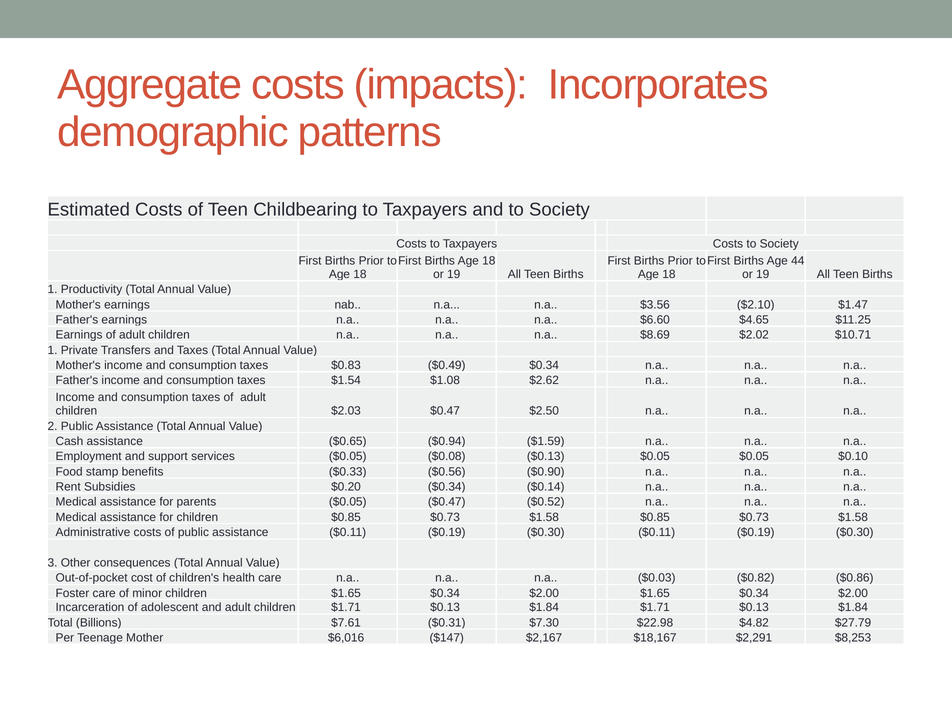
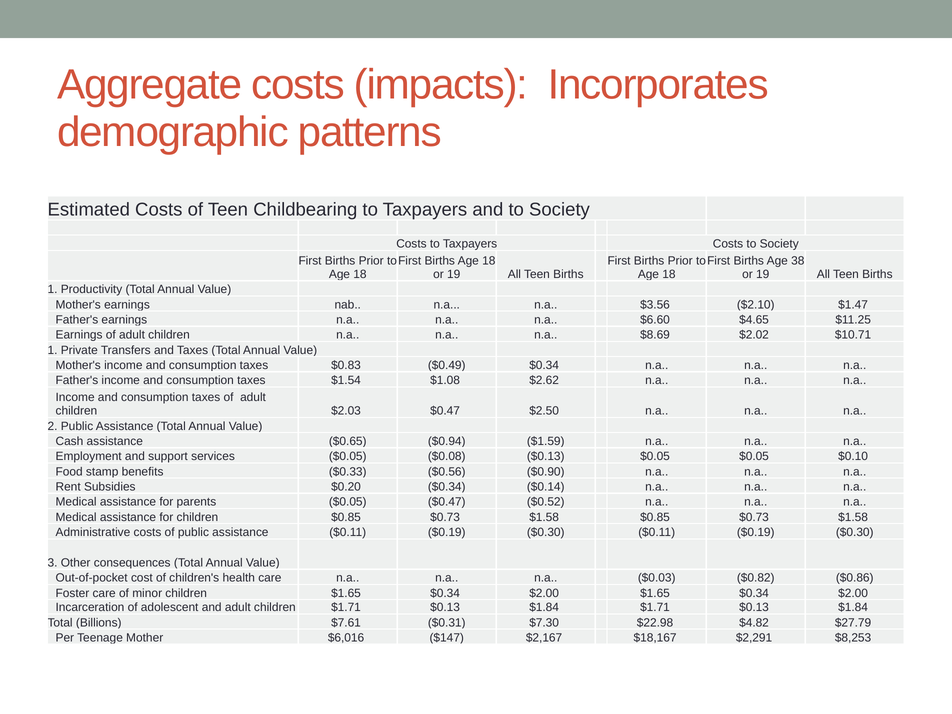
44: 44 -> 38
